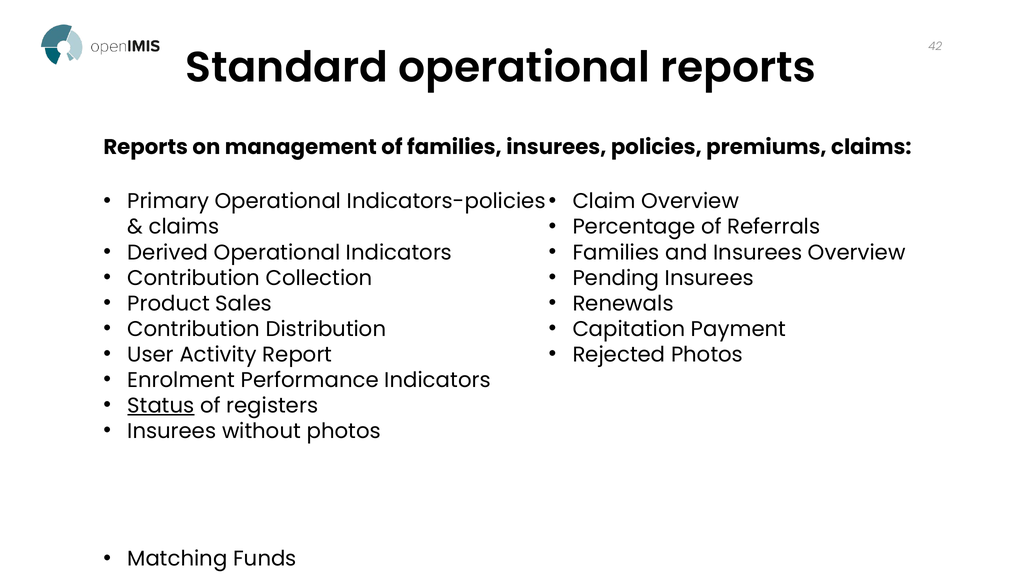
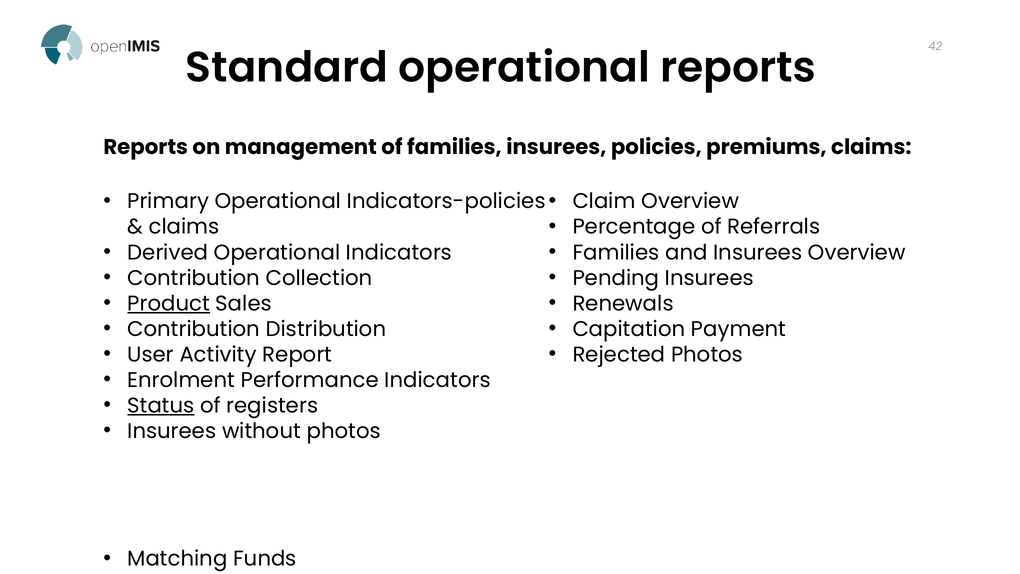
Product underline: none -> present
